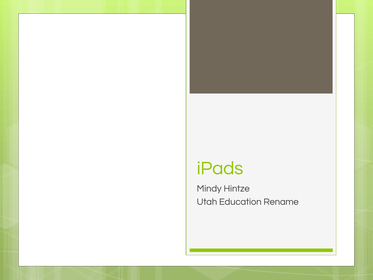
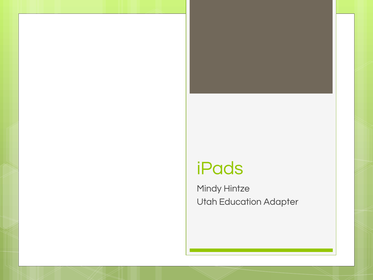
Rename: Rename -> Adapter
